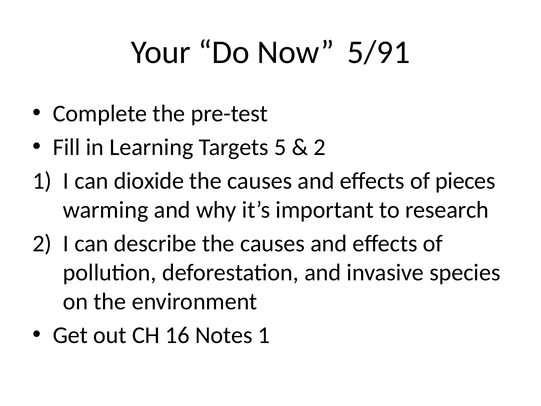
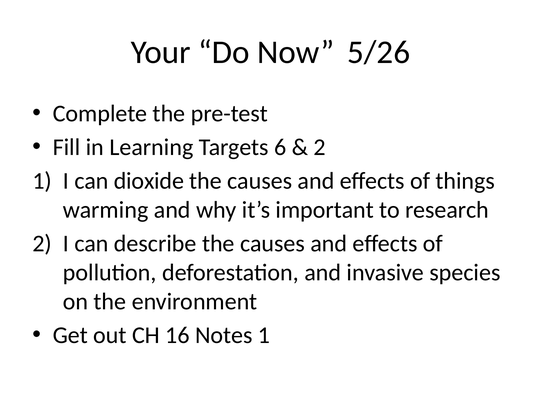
5/91: 5/91 -> 5/26
5: 5 -> 6
pieces: pieces -> things
